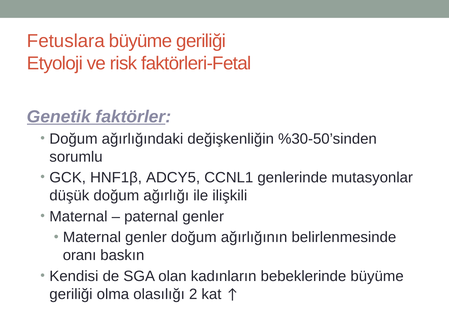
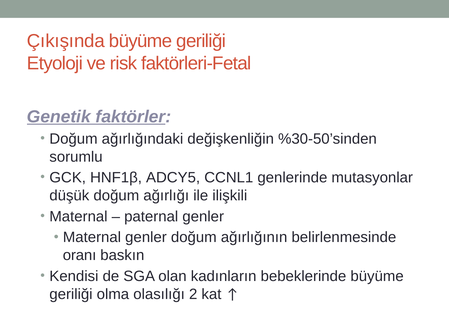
Fetuslara: Fetuslara -> Çıkışında
